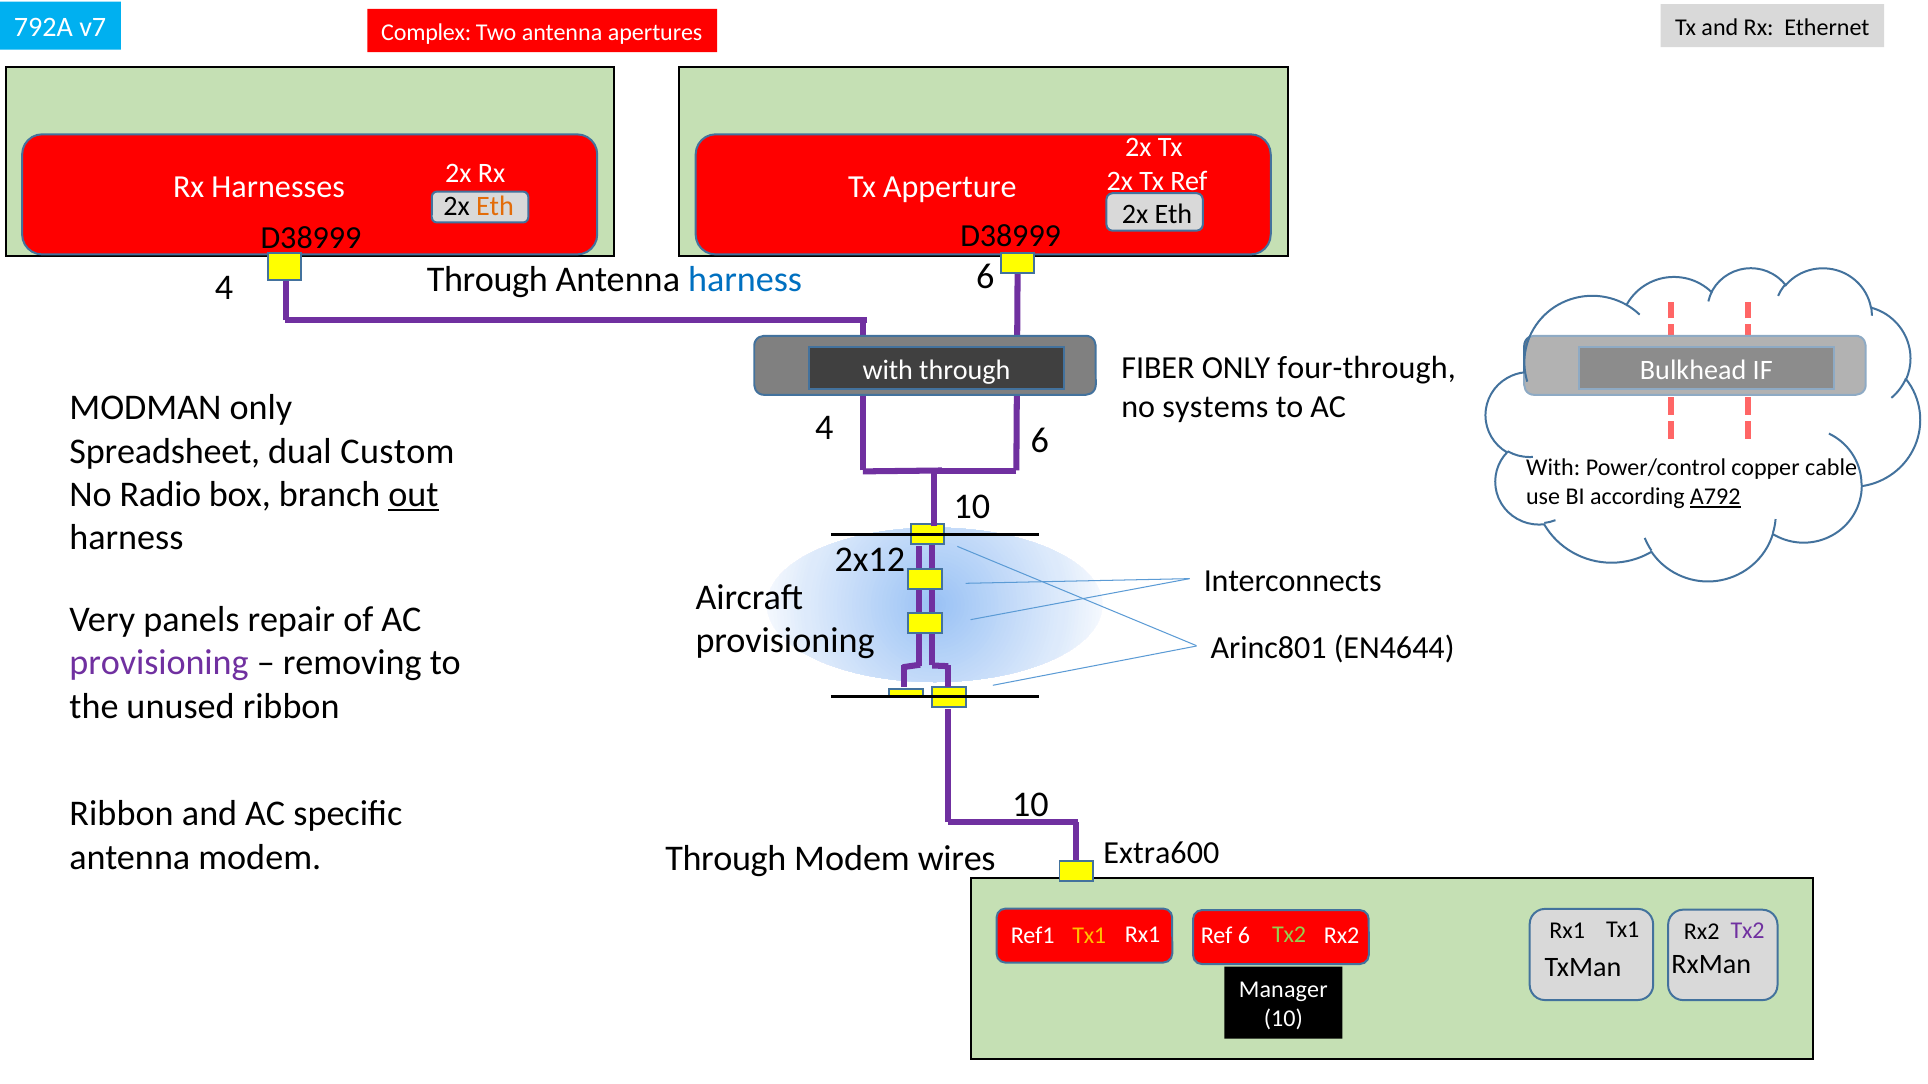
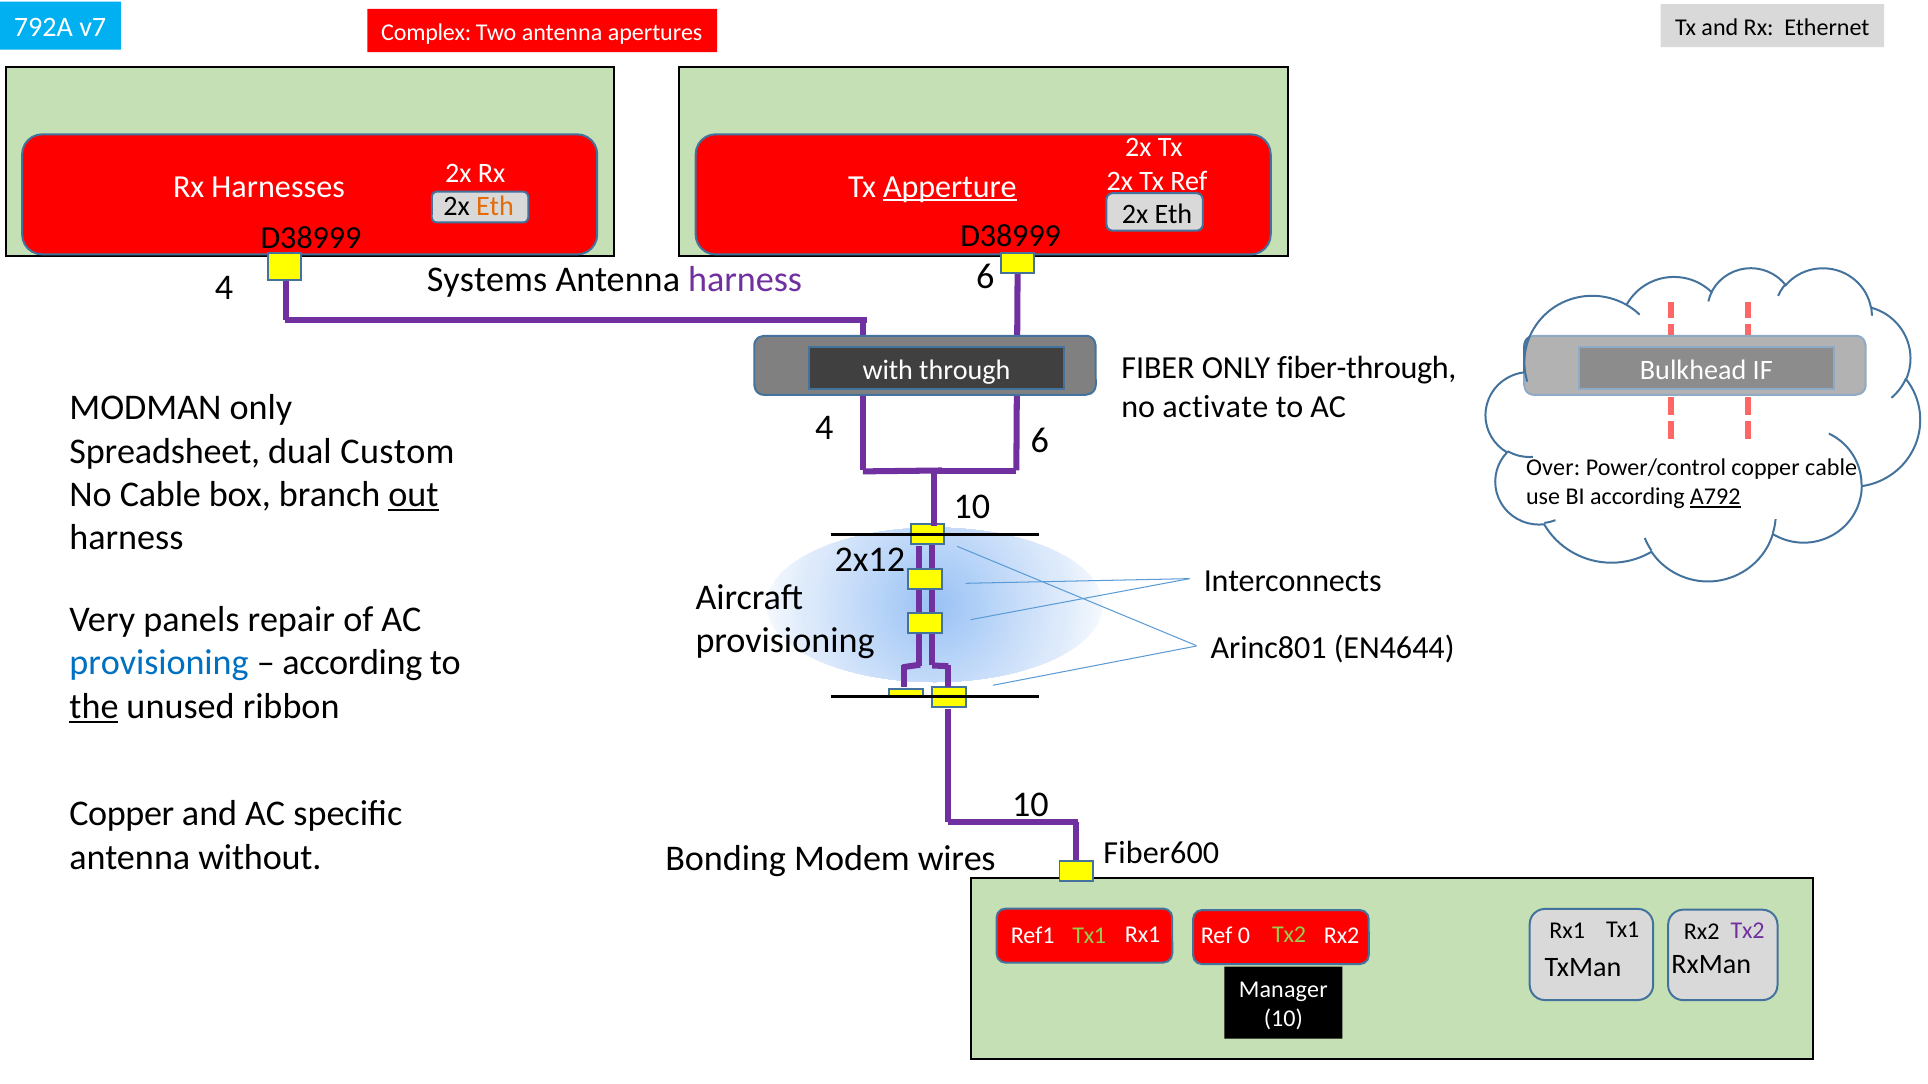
Apperture underline: none -> present
Through at (487, 280): Through -> Systems
harness at (745, 280) colour: blue -> purple
four-through: four-through -> fiber-through
systems: systems -> activate
With at (1553, 468): With -> Over
No Radio: Radio -> Cable
provisioning at (159, 663) colour: purple -> blue
removing at (352, 663): removing -> according
the underline: none -> present
Ribbon at (122, 814): Ribbon -> Copper
Extra600: Extra600 -> Fiber600
antenna modem: modem -> without
Through at (726, 859): Through -> Bonding
Tx1 at (1089, 936) colour: yellow -> light green
Ref 6: 6 -> 0
